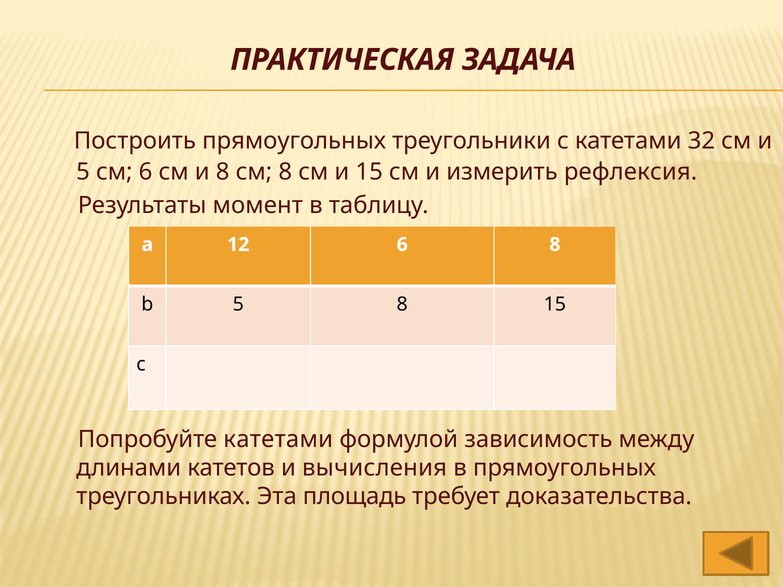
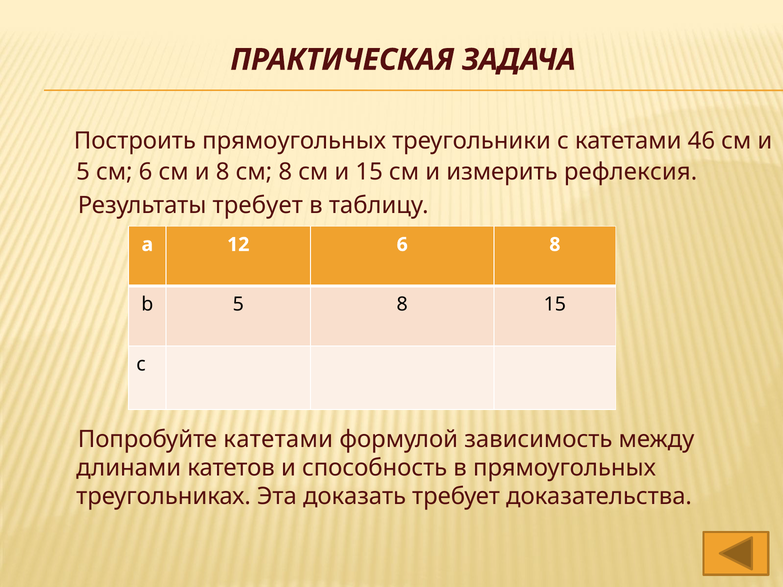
32: 32 -> 46
Результаты момент: момент -> требует
вычисления: вычисления -> способность
площадь: площадь -> доказать
